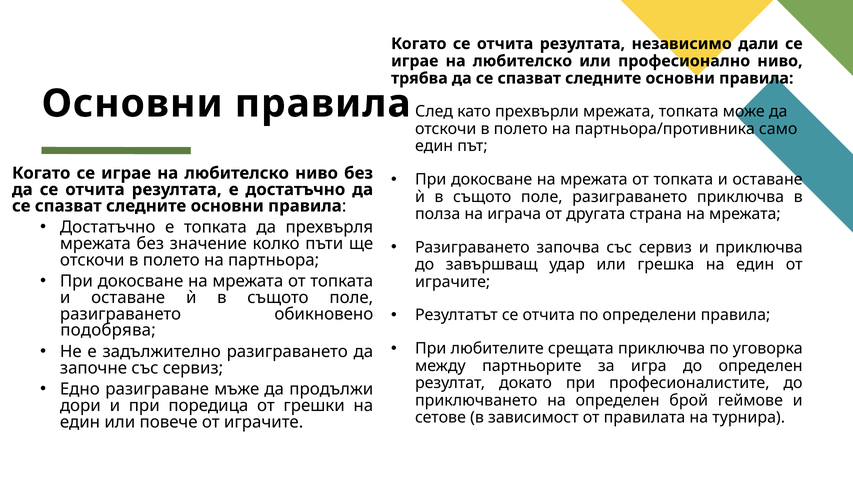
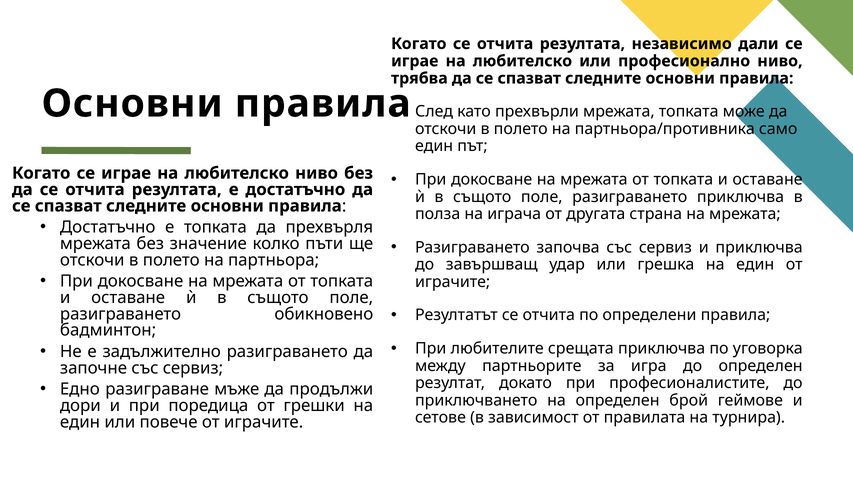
подобрява: подобрява -> бадминтон
